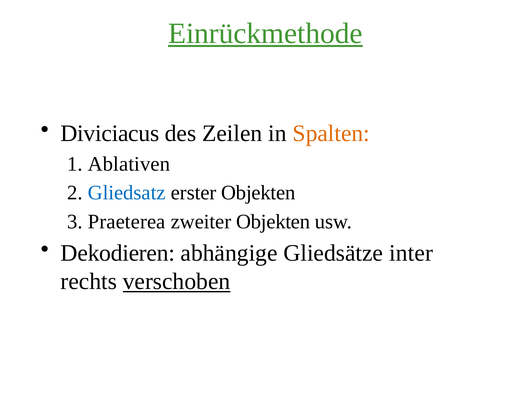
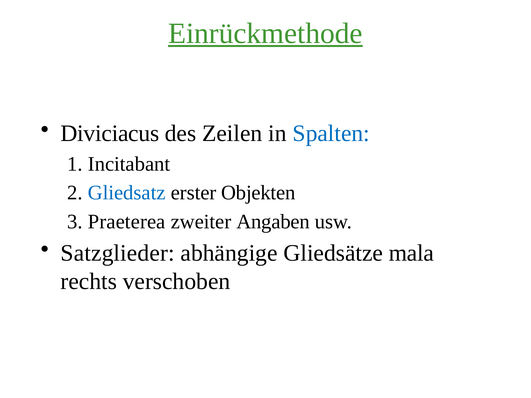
Spalten colour: orange -> blue
Ablativen: Ablativen -> Incitabant
zweiter Objekten: Objekten -> Angaben
Dekodieren: Dekodieren -> Satzglieder
inter: inter -> mala
verschoben underline: present -> none
